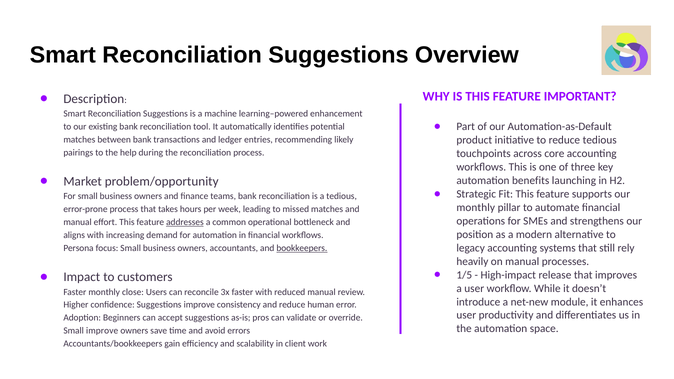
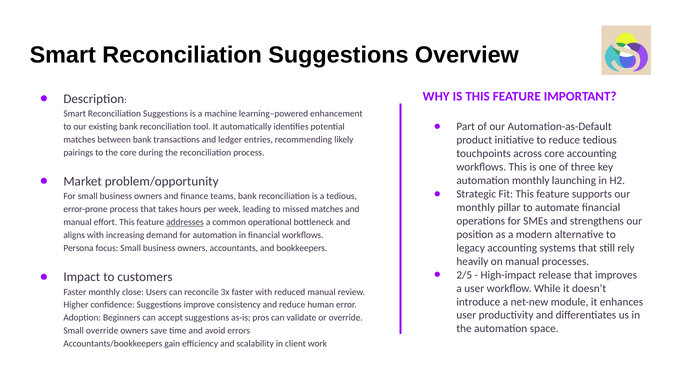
the help: help -> core
automation benefits: benefits -> monthly
bookkeepers underline: present -> none
1/5: 1/5 -> 2/5
Small improve: improve -> override
